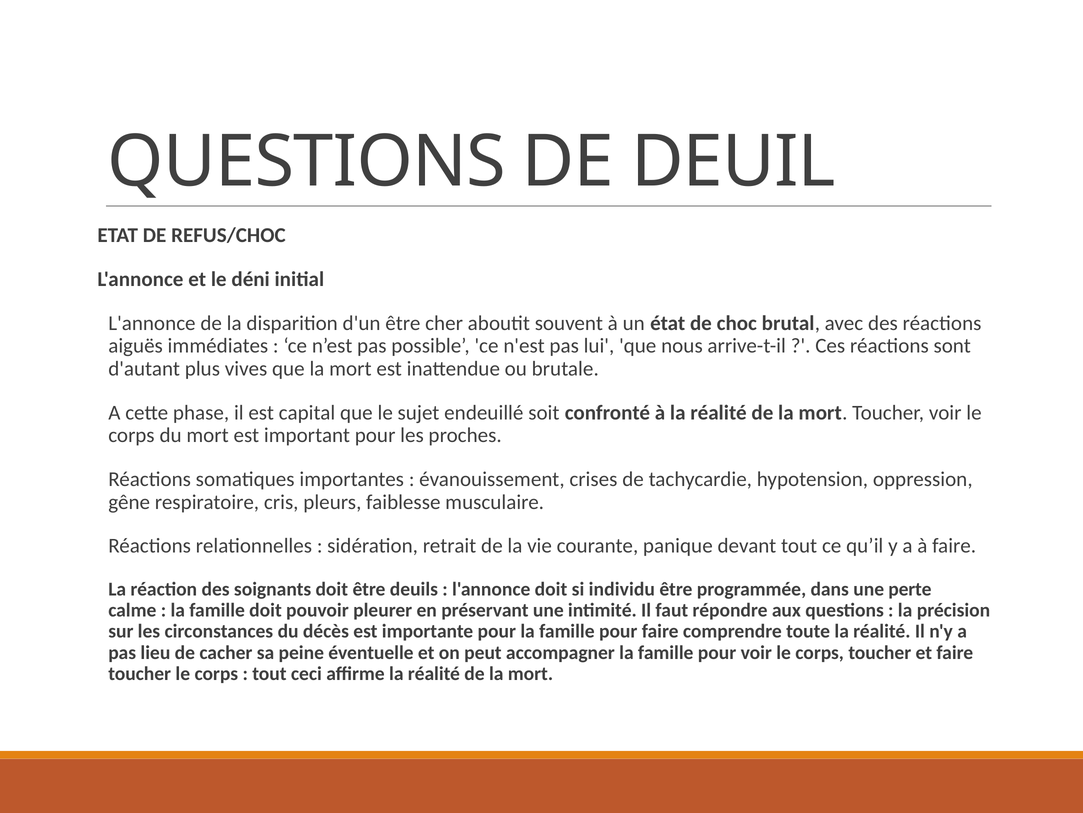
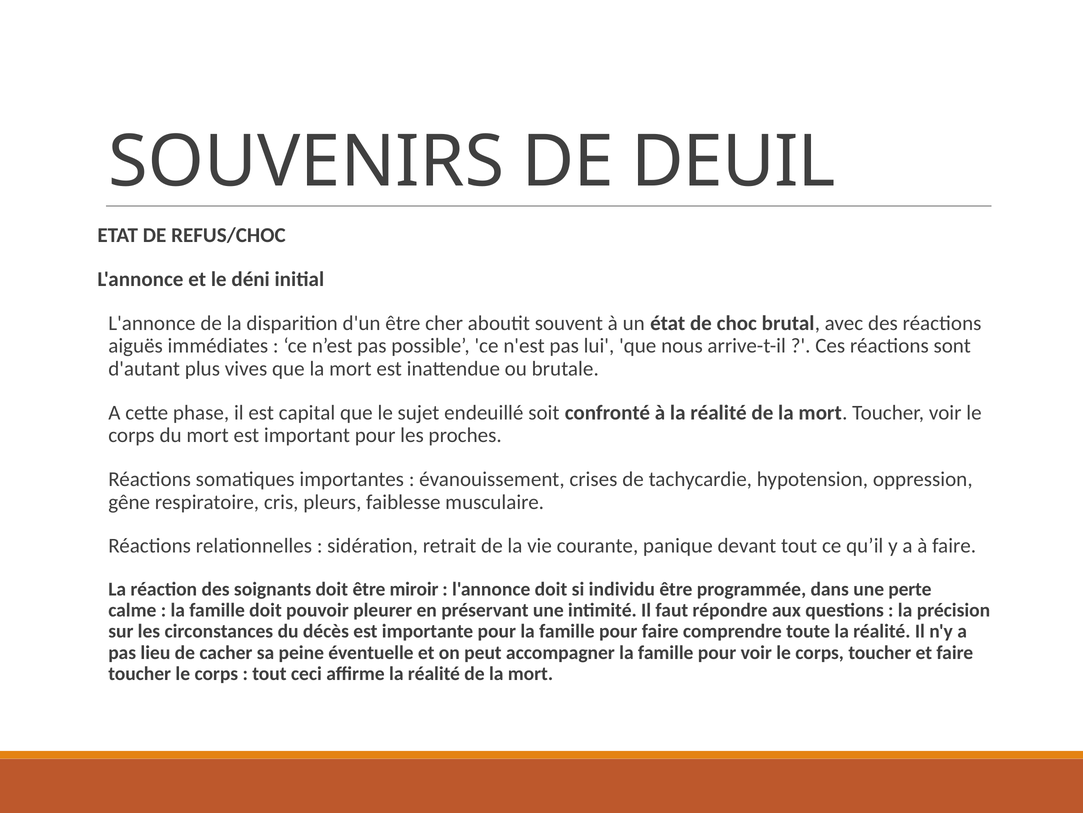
QUESTIONS at (307, 162): QUESTIONS -> SOUVENIRS
deuils: deuils -> miroir
